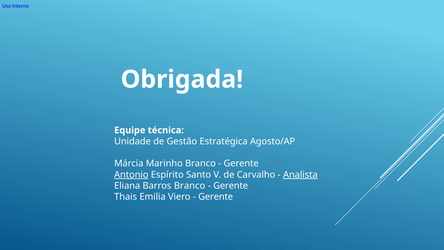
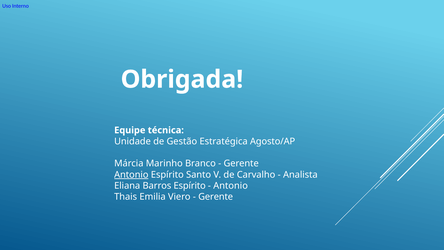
Analista underline: present -> none
Barros Branco: Branco -> Espírito
Gerente at (231, 186): Gerente -> Antonio
